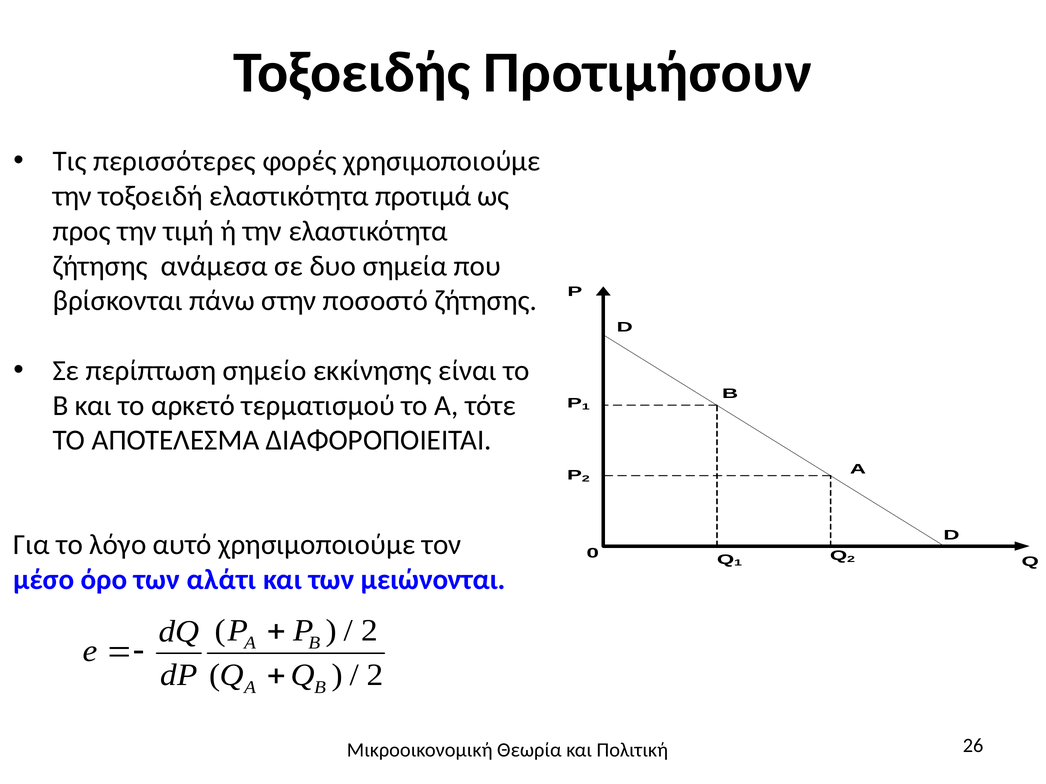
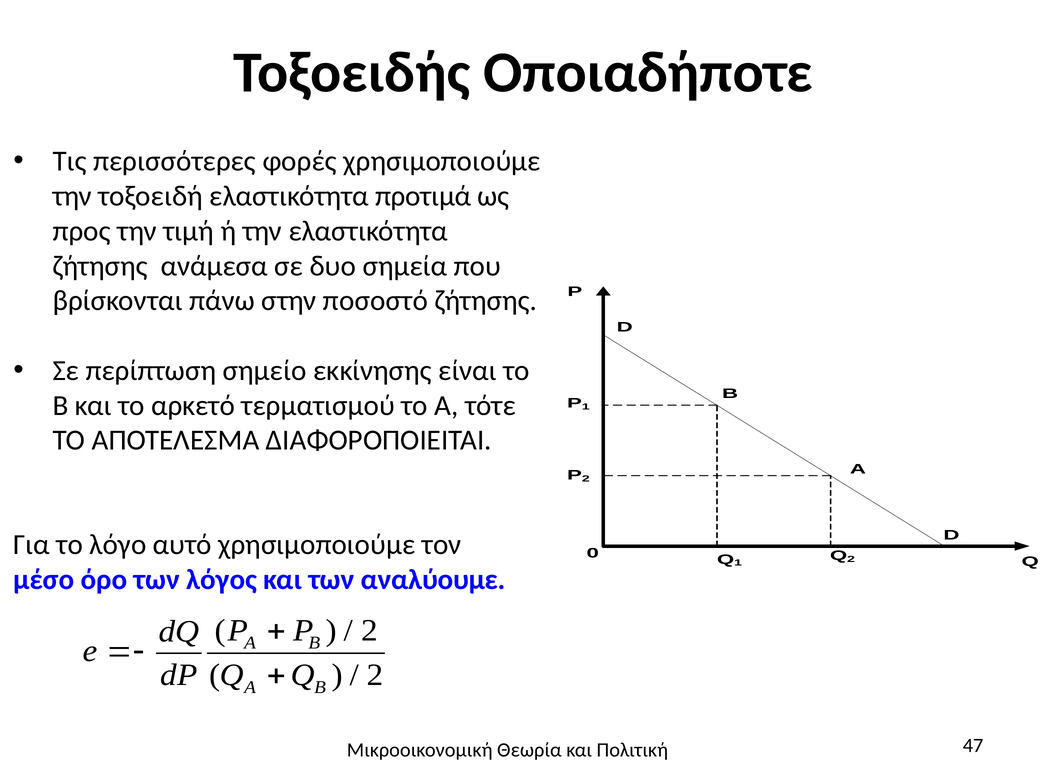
Προτιμήσουν: Προτιμήσουν -> Οποιαδήποτε
αλάτι: αλάτι -> λόγος
μειώνονται: μειώνονται -> αναλύουµε
26: 26 -> 47
